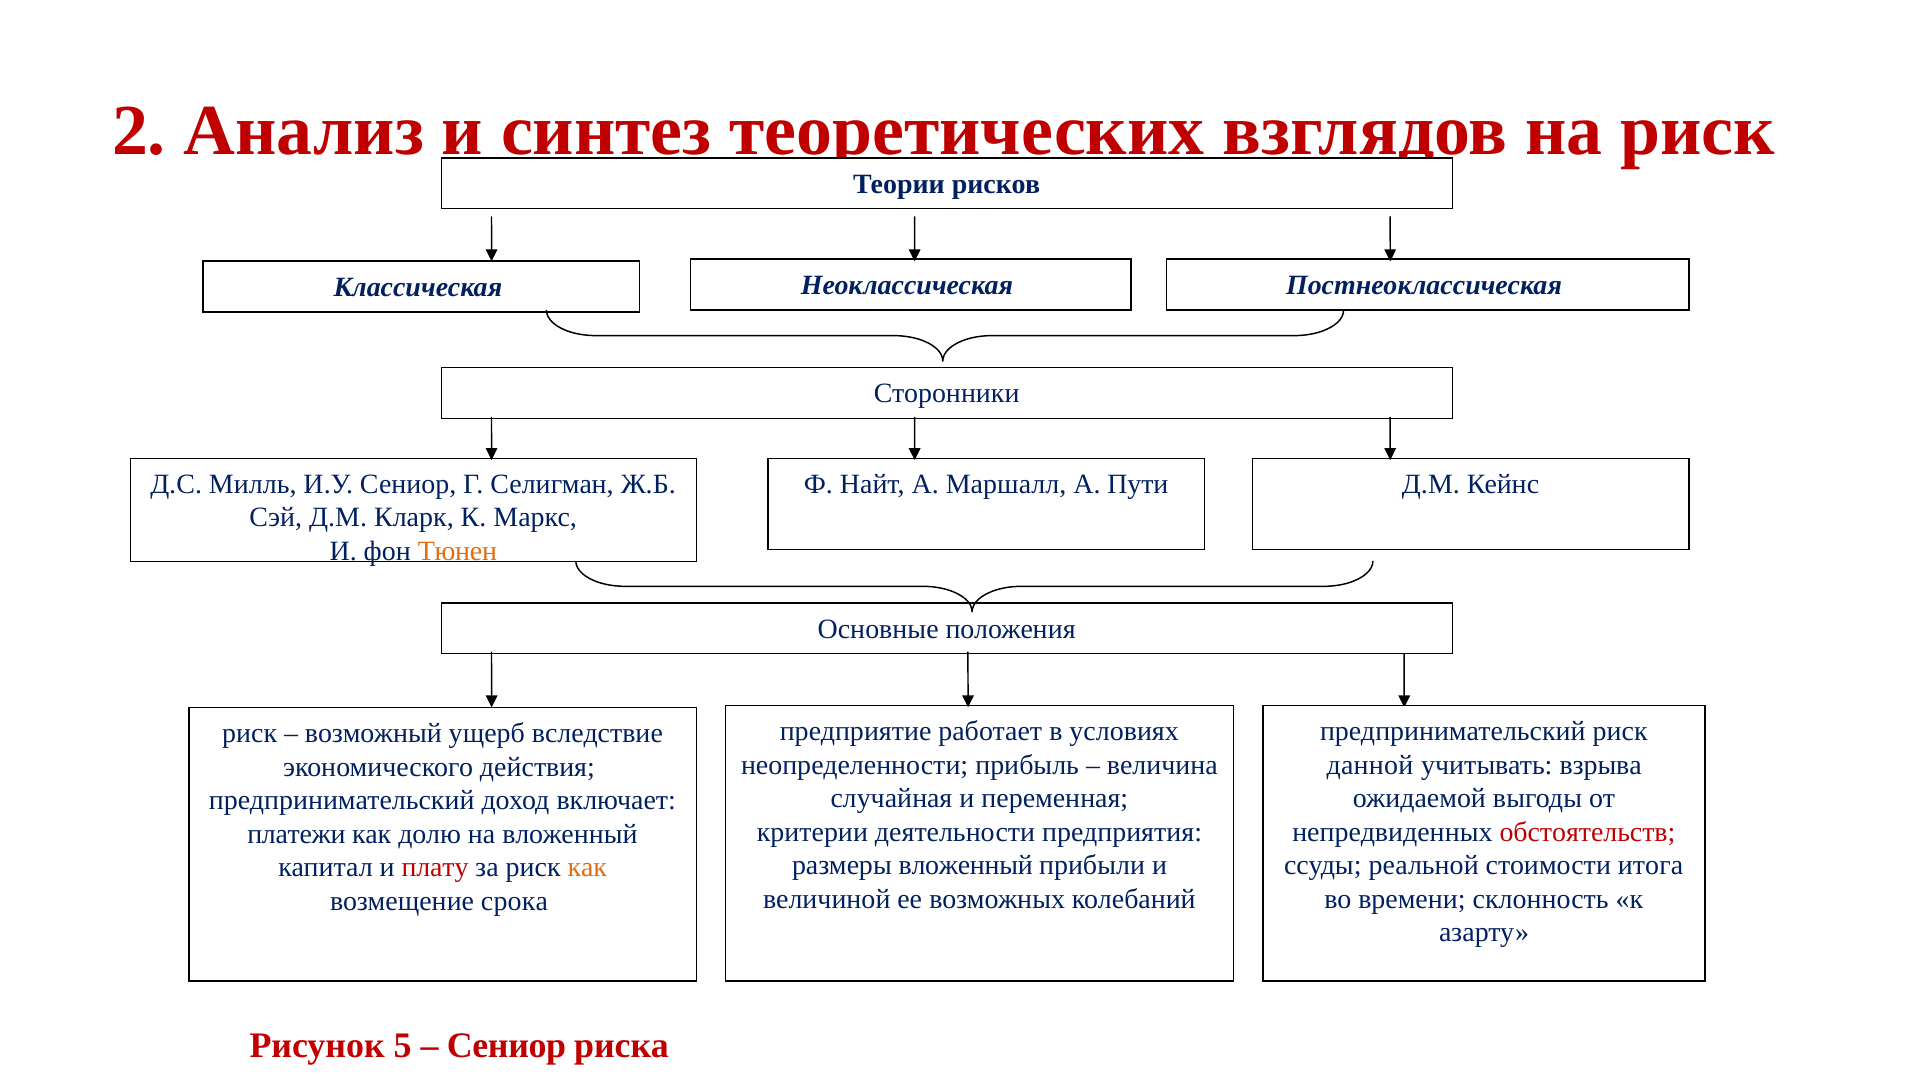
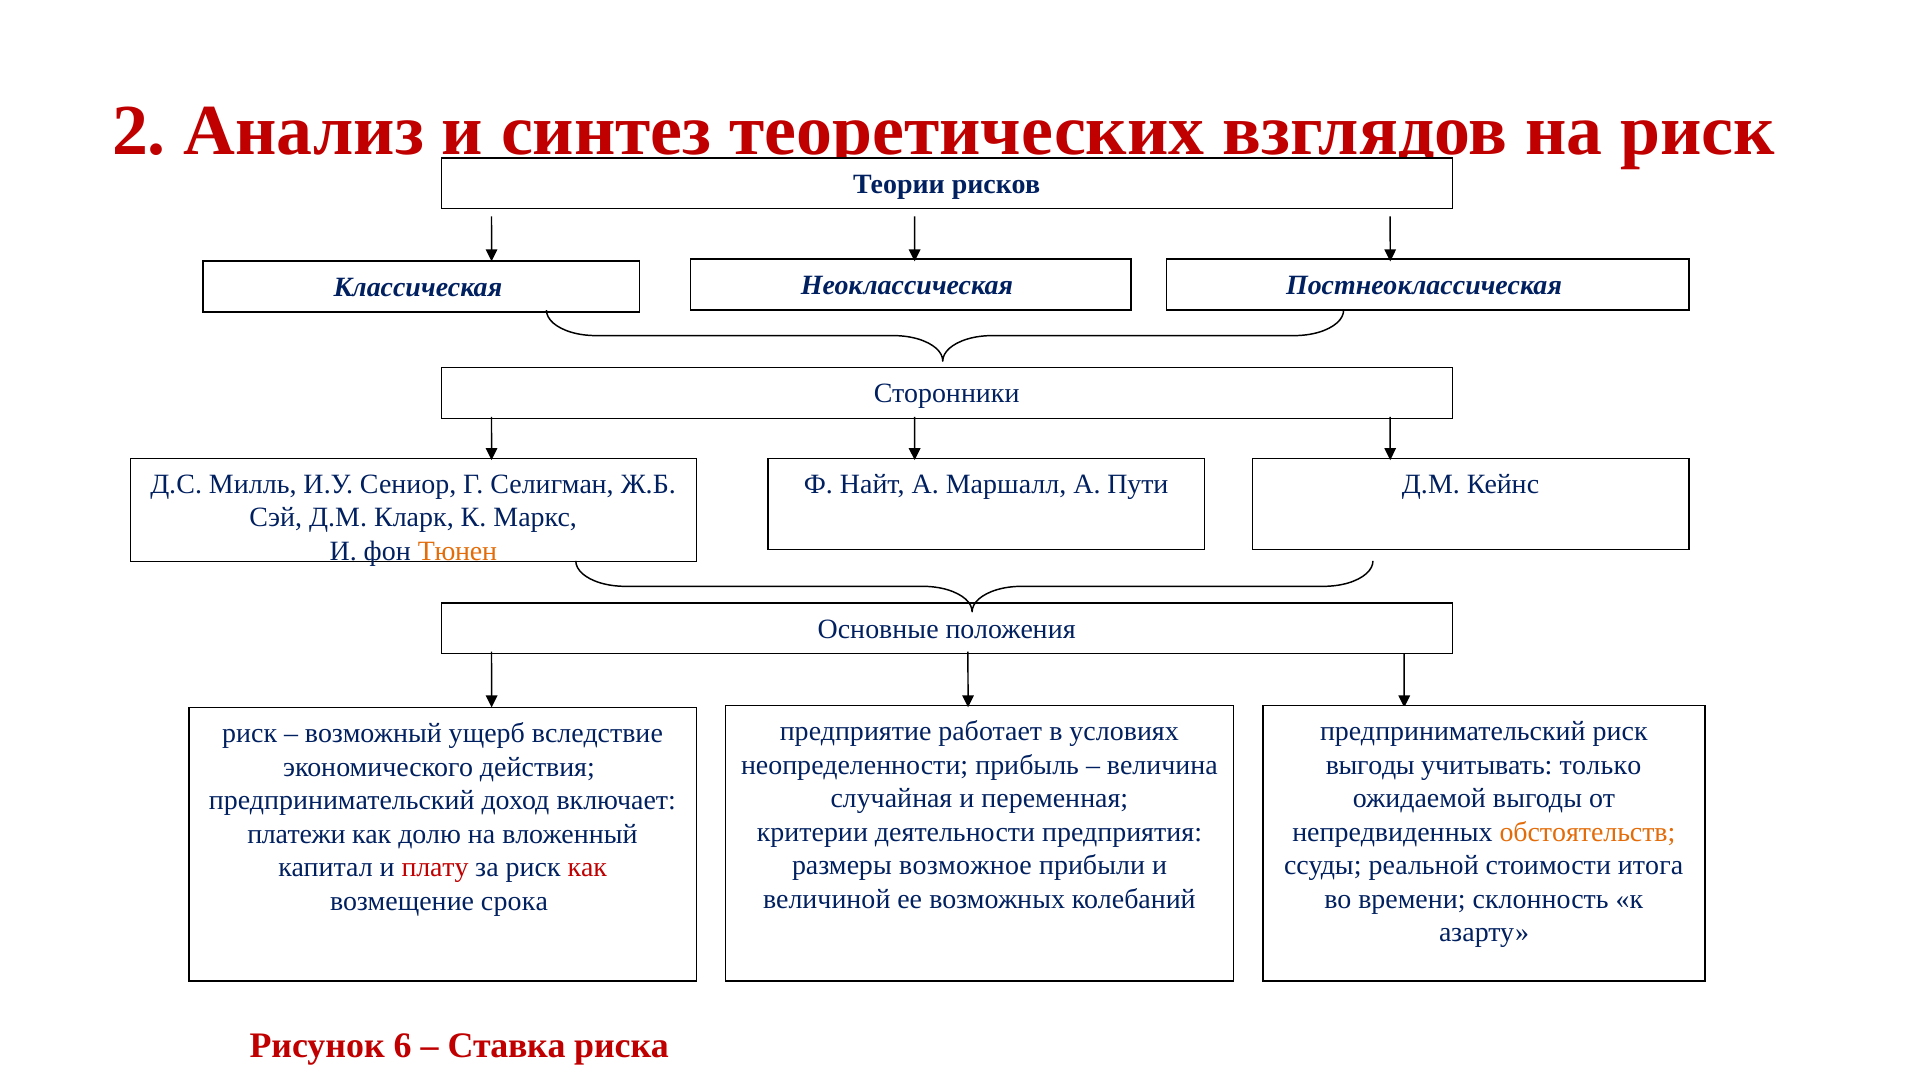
данной at (1370, 765): данной -> выгоды
взрыва: взрыва -> только
обстоятельств colour: red -> orange
размеры вложенный: вложенный -> возможное
как at (587, 868) colour: orange -> red
5: 5 -> 6
Сениор at (507, 1046): Сениор -> Ставка
